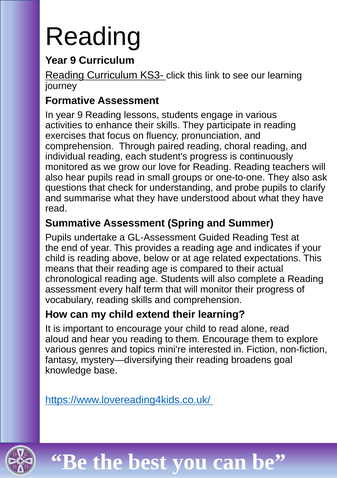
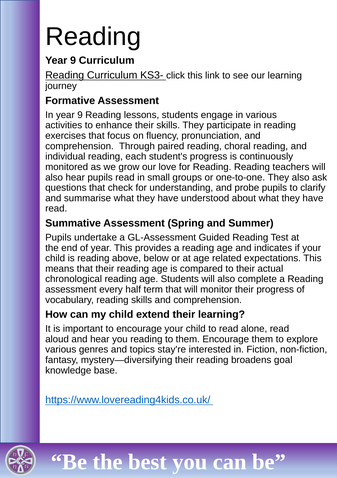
mini're: mini're -> stay're
